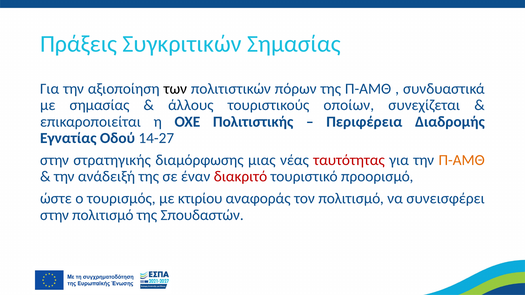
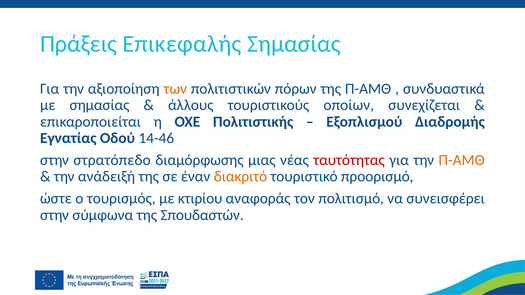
Συγκριτικών: Συγκριτικών -> Επικεφαλής
των colour: black -> orange
Περιφέρεια: Περιφέρεια -> Εξοπλισμού
14-27: 14-27 -> 14-46
στρατηγικής: στρατηγικής -> στρατόπεδο
διακριτό colour: red -> orange
στην πολιτισμό: πολιτισμό -> σύμφωνα
